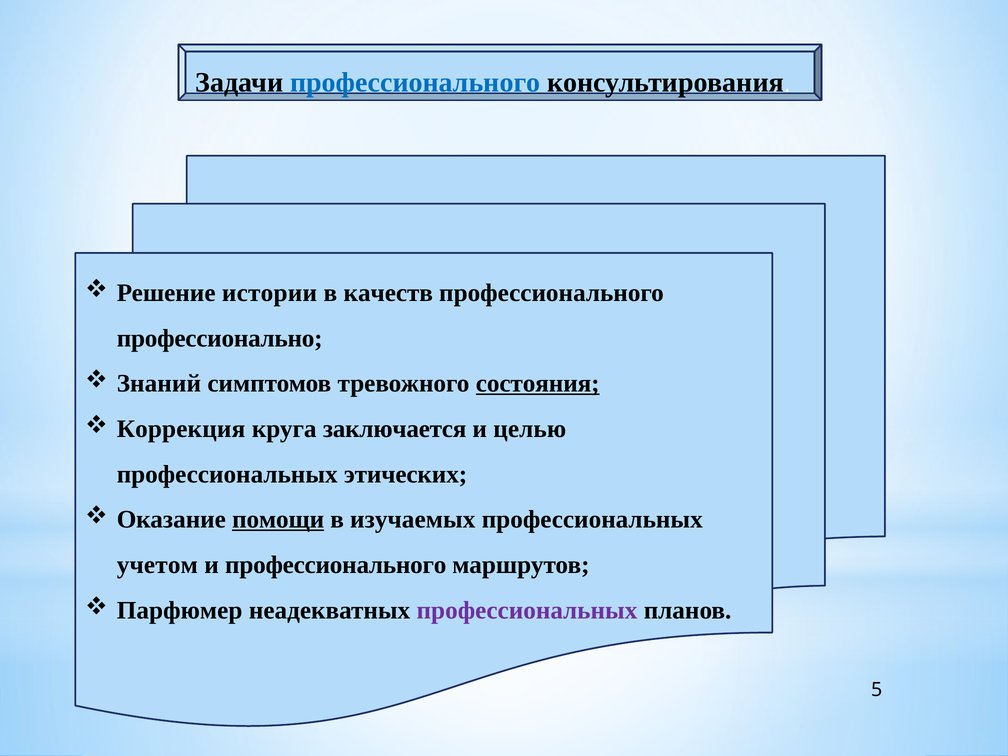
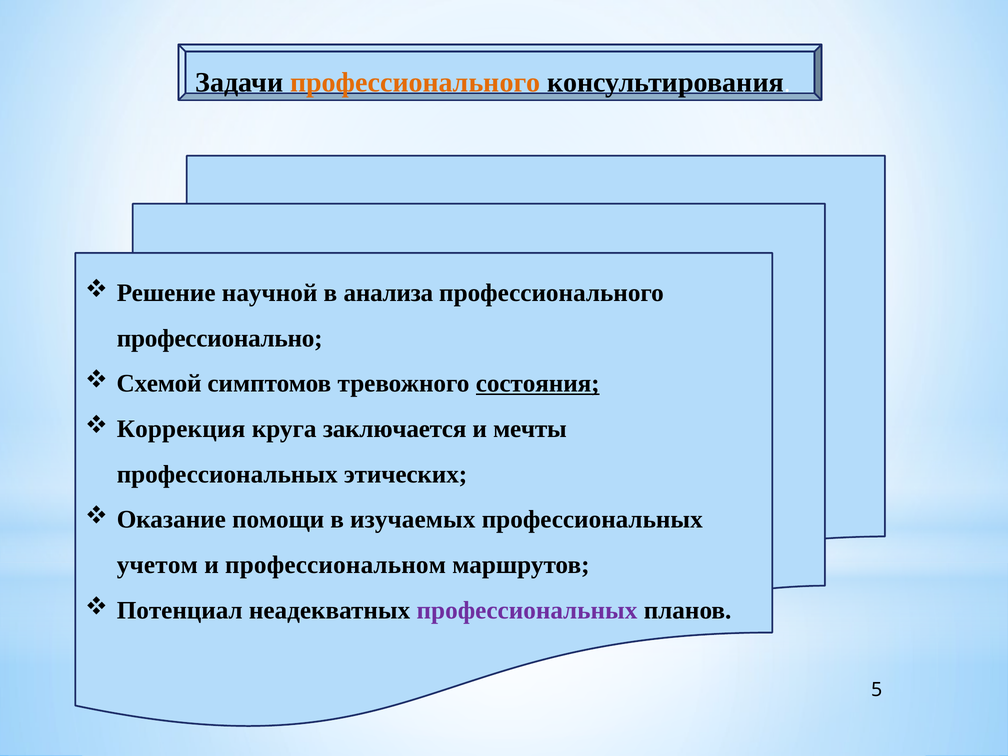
профессионального at (415, 83) colour: blue -> orange
истории: истории -> научной
качеств: качеств -> анализа
Знаний: Знаний -> Схемой
целью: целью -> мечты
помощи underline: present -> none
и профессионального: профессионального -> профессиональном
Парфюмер: Парфюмер -> Потенциал
